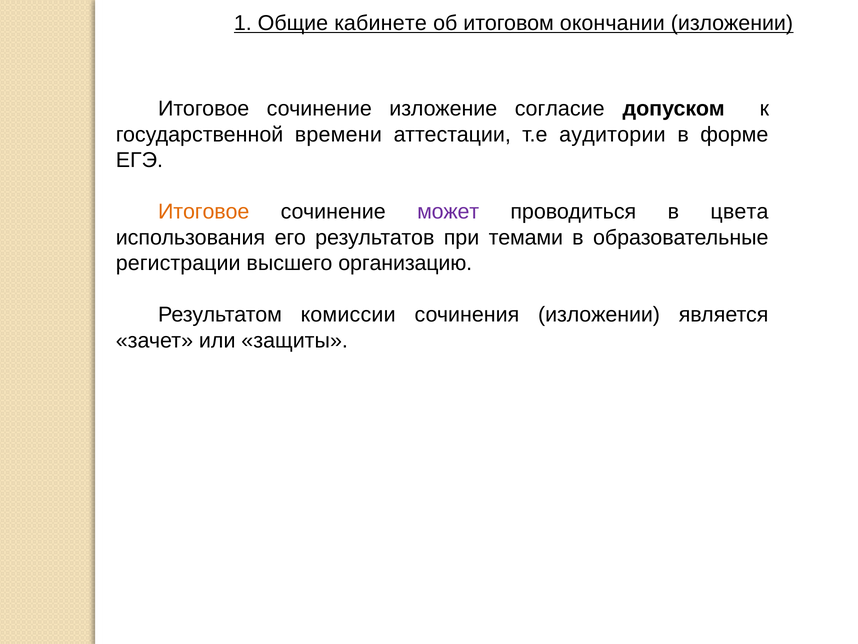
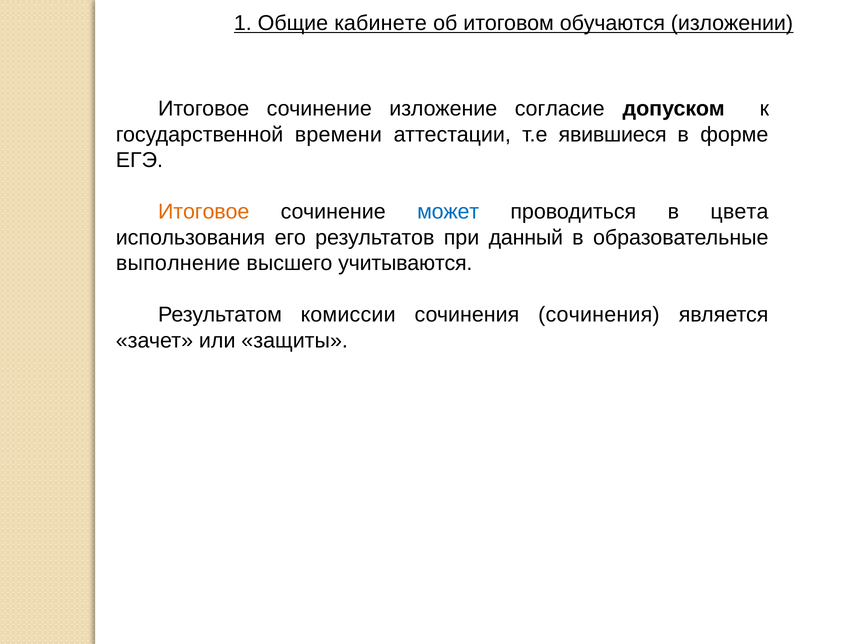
окончании: окончании -> обучаются
аудитории: аудитории -> явившиеся
может colour: purple -> blue
темами: темами -> данный
регистрации: регистрации -> выполнение
организацию: организацию -> учитываются
сочинения изложении: изложении -> сочинения
